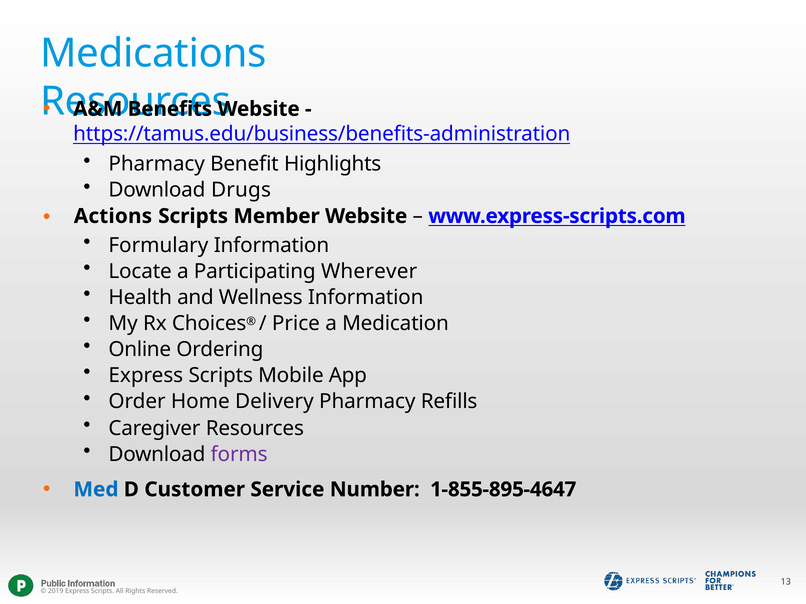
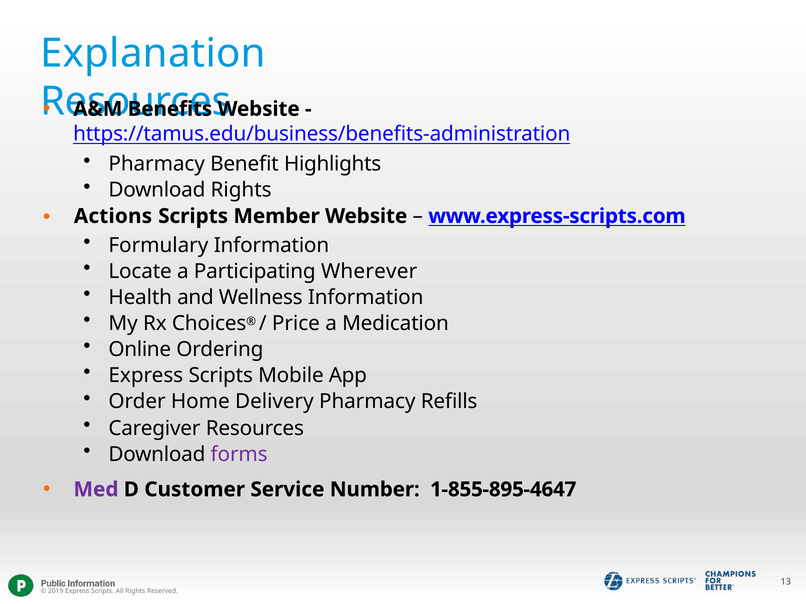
Medications: Medications -> Explanation
Download Drugs: Drugs -> Rights
Med colour: blue -> purple
